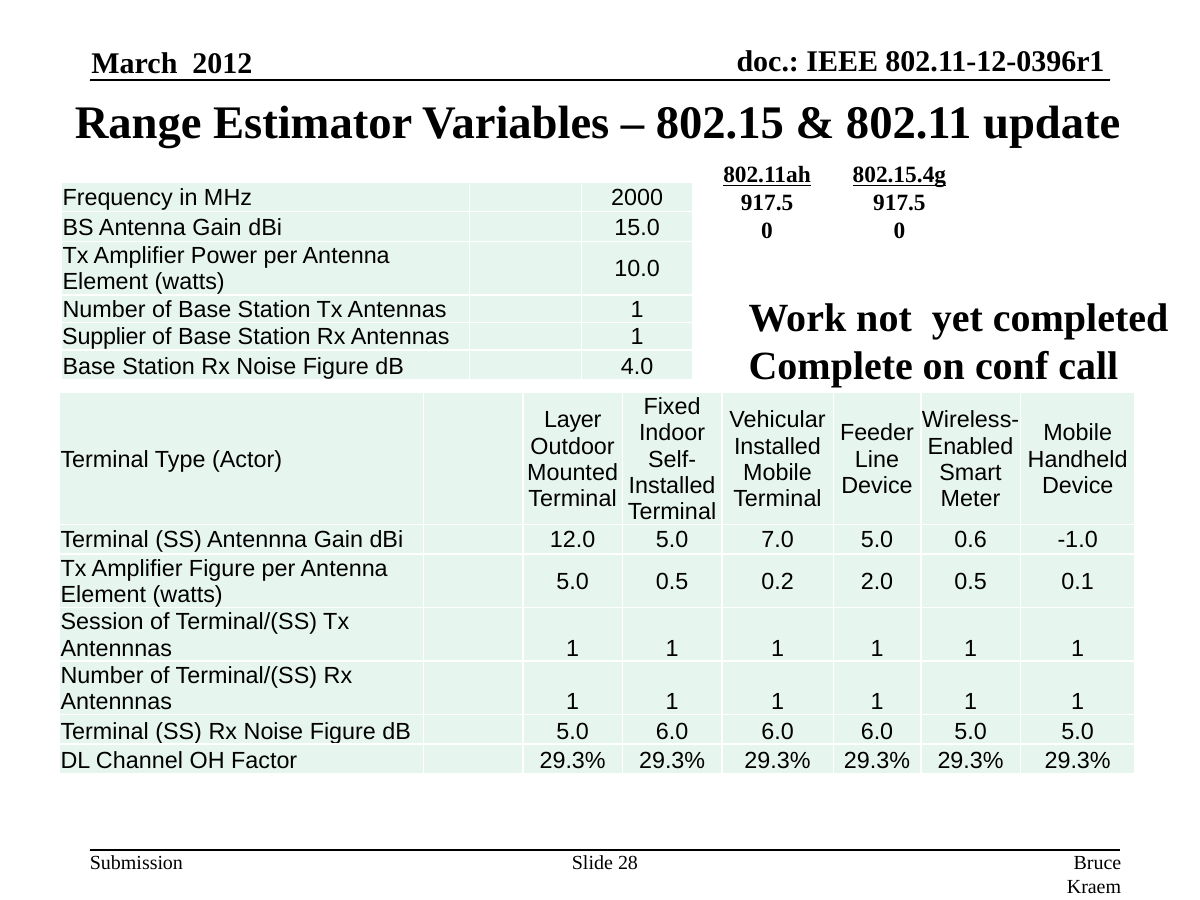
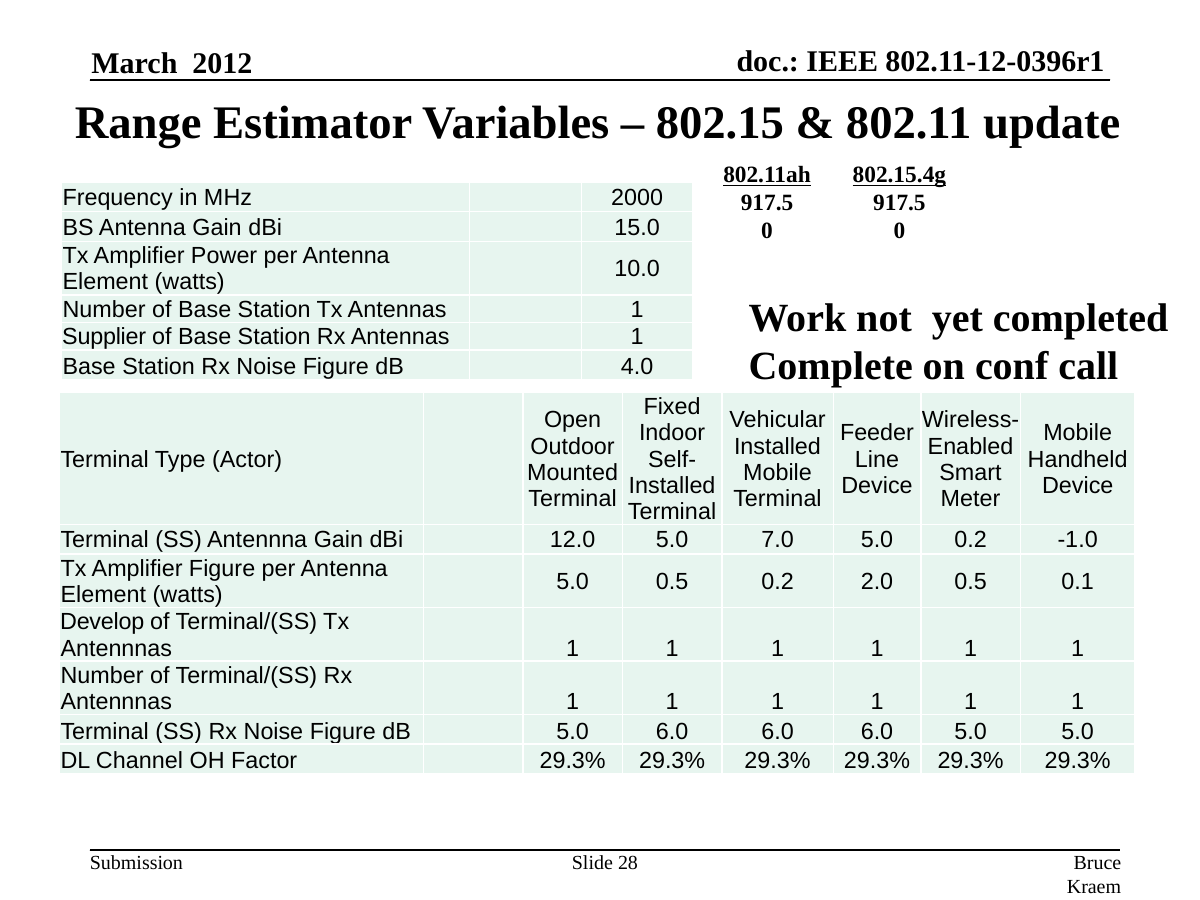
Layer: Layer -> Open
5.0 0.6: 0.6 -> 0.2
Session: Session -> Develop
